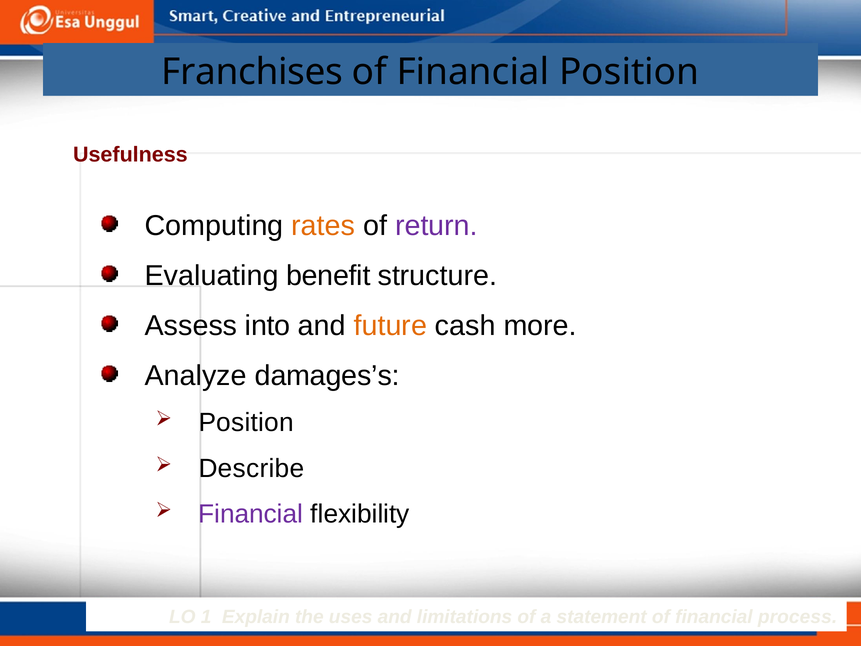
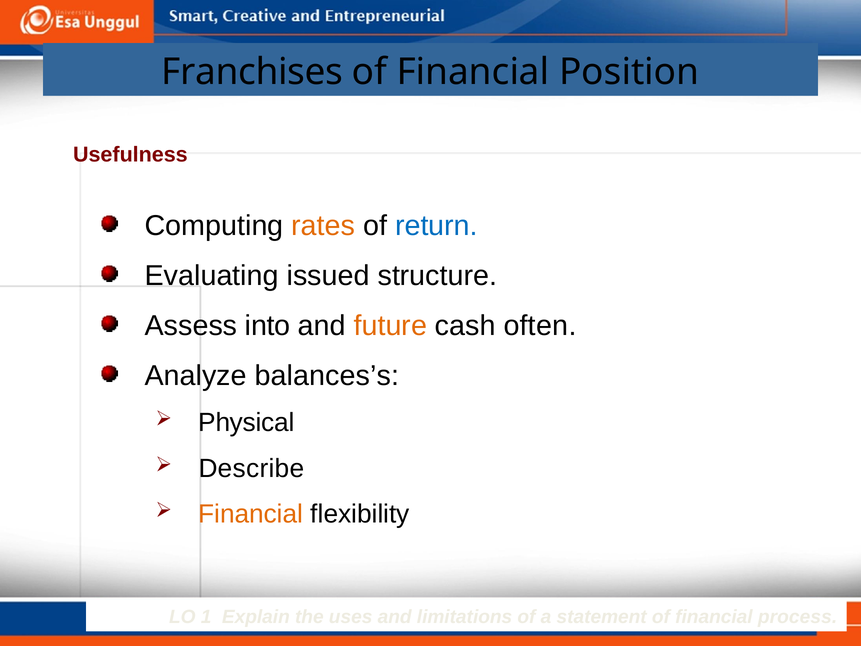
return colour: purple -> blue
benefit: benefit -> issued
more: more -> often
damages’s: damages’s -> balances’s
Position at (246, 423): Position -> Physical
Financial at (251, 514) colour: purple -> orange
